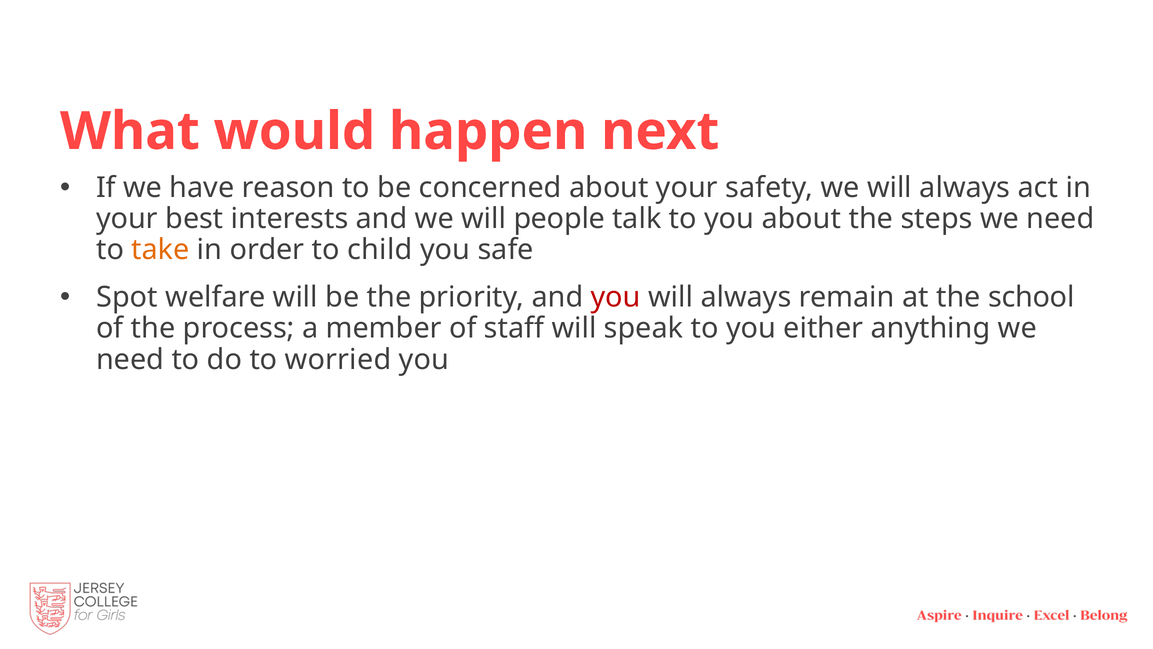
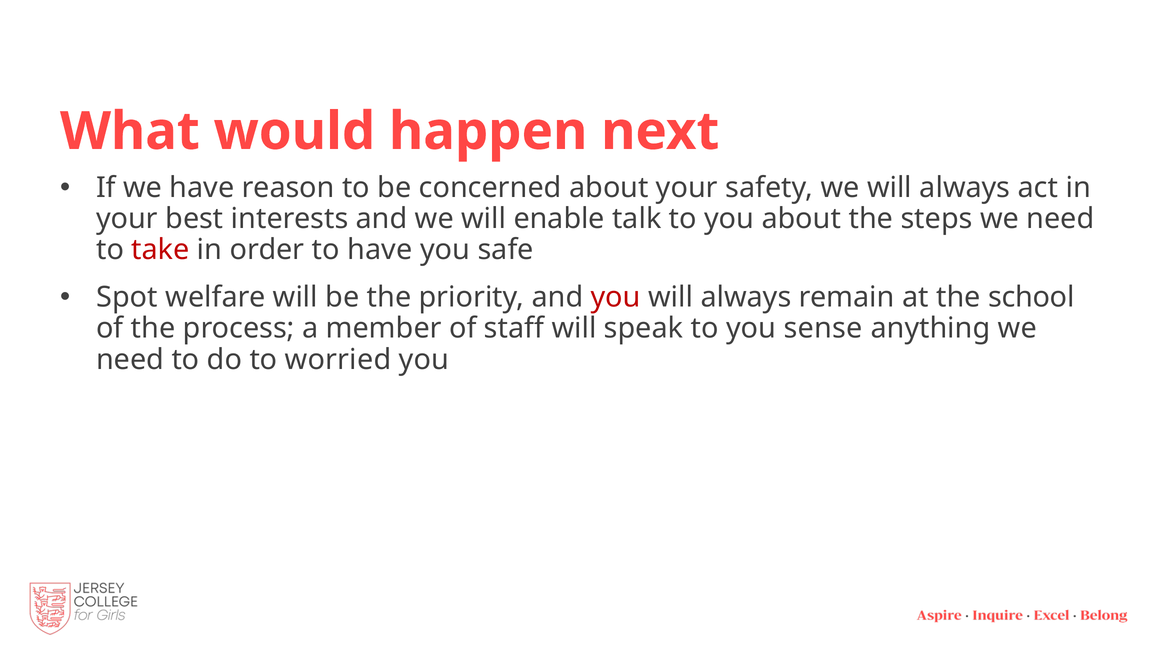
people: people -> enable
take colour: orange -> red
to child: child -> have
either: either -> sense
